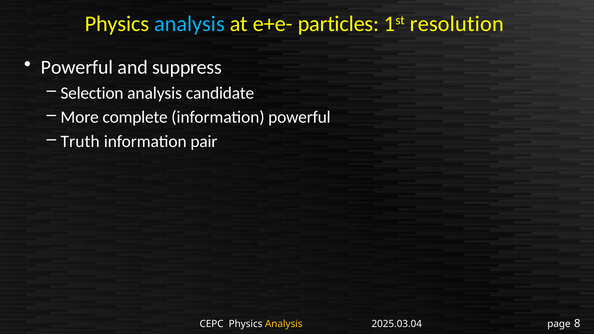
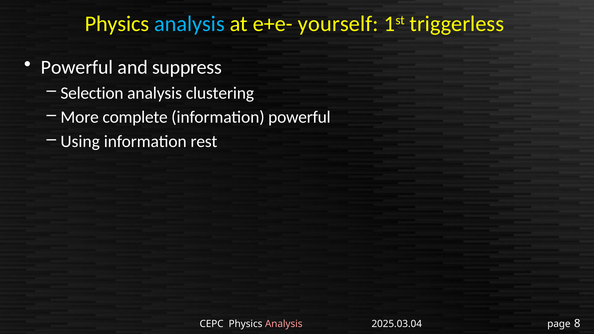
particles: particles -> yourself
resolution: resolution -> triggerless
candidate: candidate -> clustering
Truth: Truth -> Using
pair: pair -> rest
Analysis at (284, 324) colour: yellow -> pink
